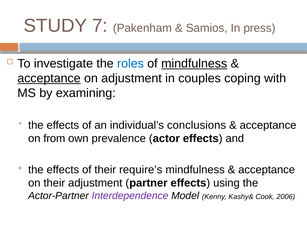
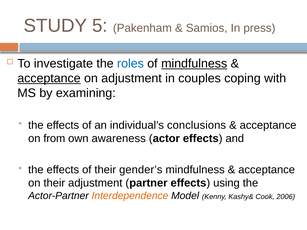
7: 7 -> 5
prevalence: prevalence -> awareness
require’s: require’s -> gender’s
Interdependence colour: purple -> orange
